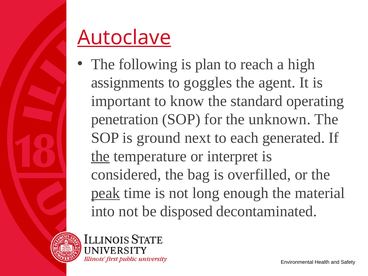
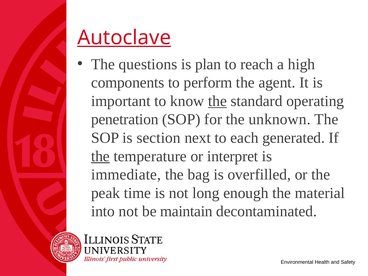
following: following -> questions
assignments: assignments -> components
goggles: goggles -> perform
the at (217, 101) underline: none -> present
ground: ground -> section
considered: considered -> immediate
peak underline: present -> none
disposed: disposed -> maintain
